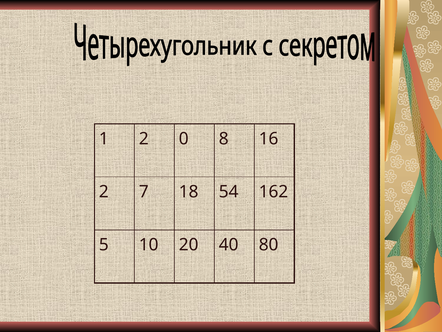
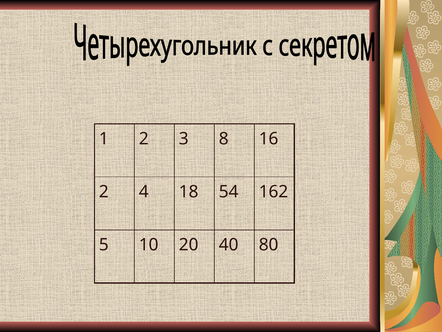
0: 0 -> 3
7: 7 -> 4
